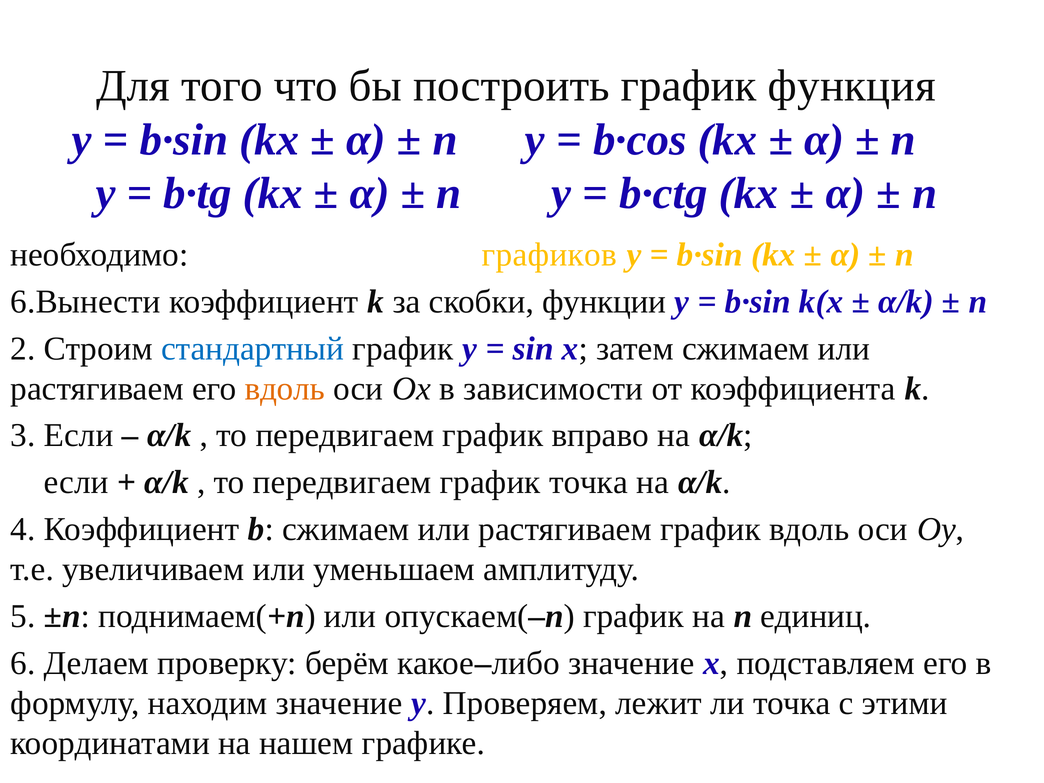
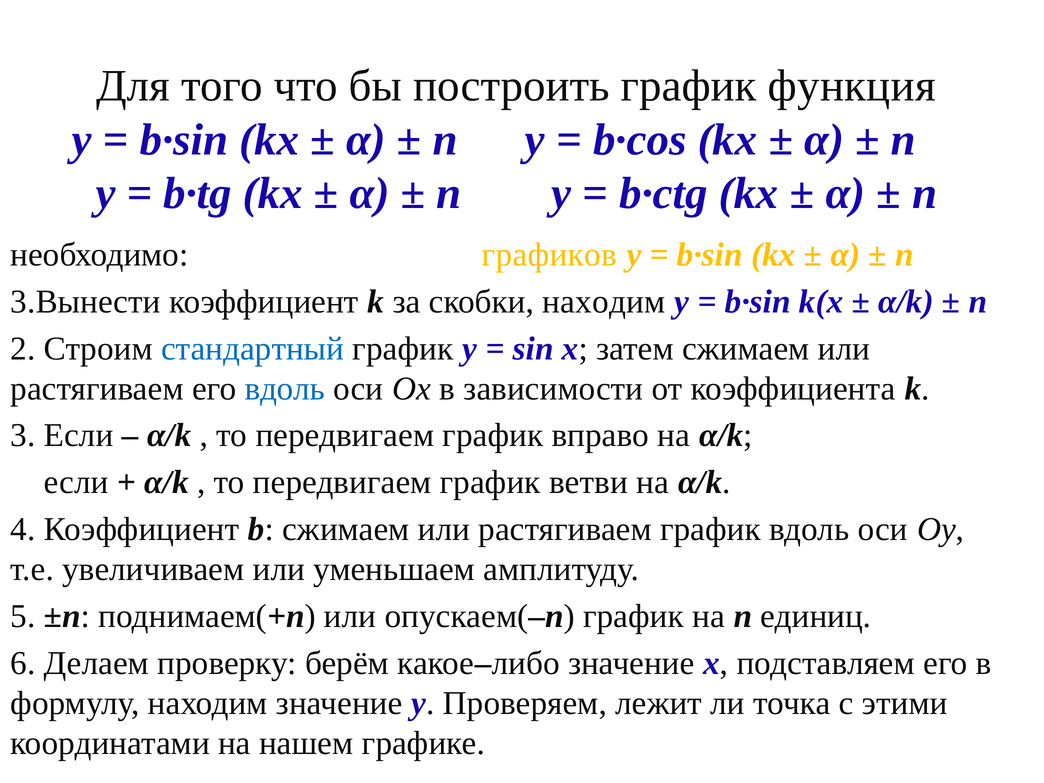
6.Вынести: 6.Вынести -> 3.Вынести
скобки функции: функции -> находим
вдоль at (285, 389) colour: orange -> blue
график точка: точка -> ветви
